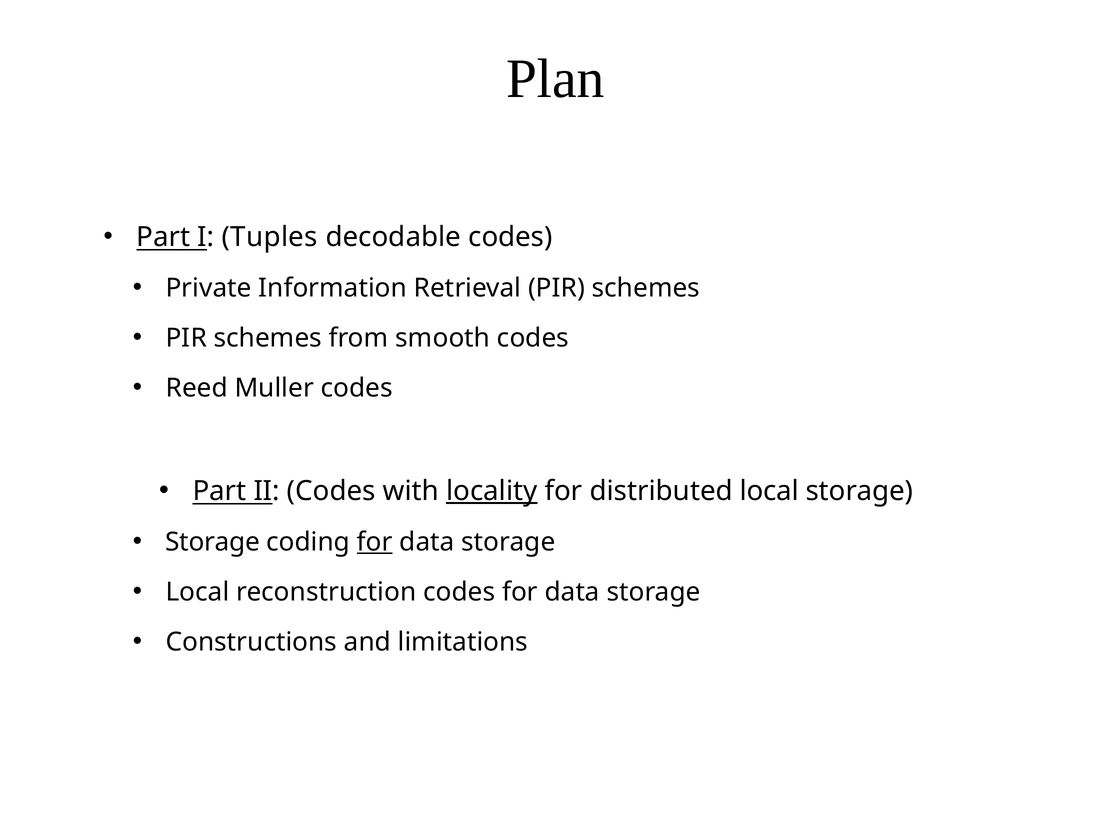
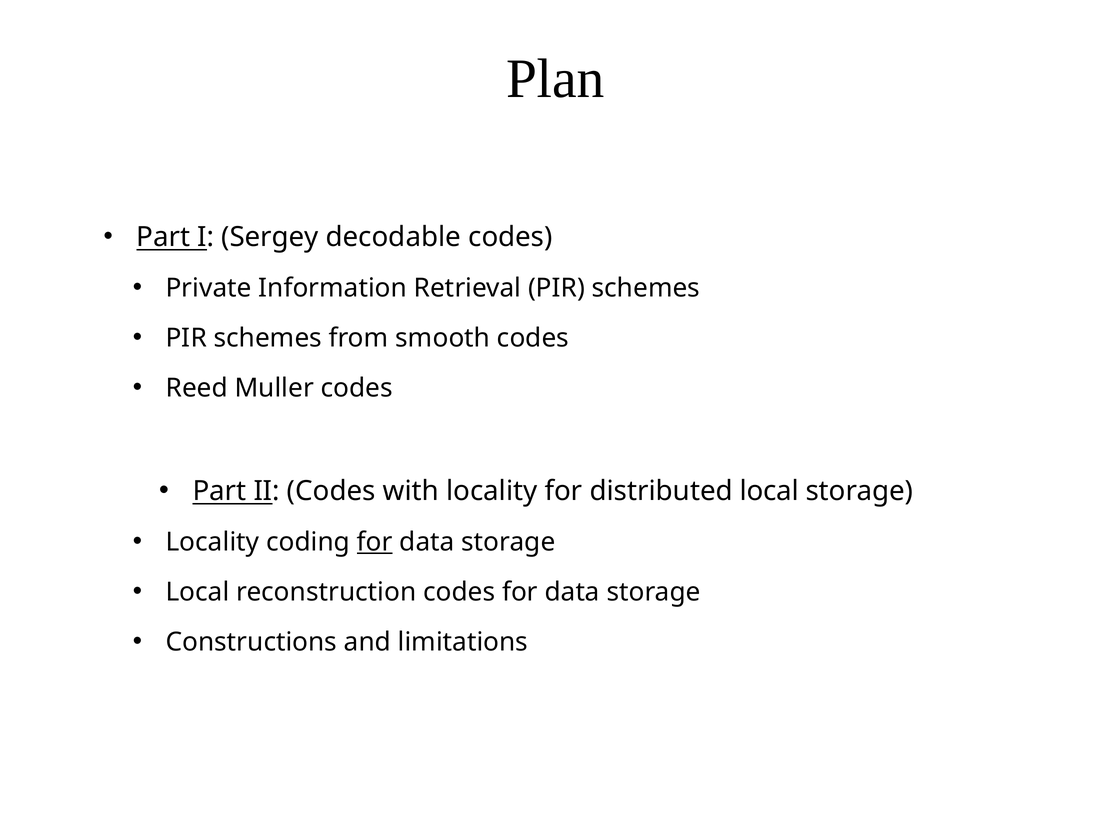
Tuples: Tuples -> Sergey
locality at (492, 491) underline: present -> none
Storage at (213, 541): Storage -> Locality
